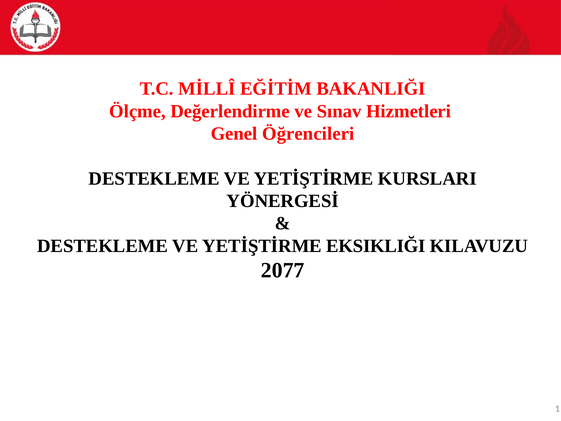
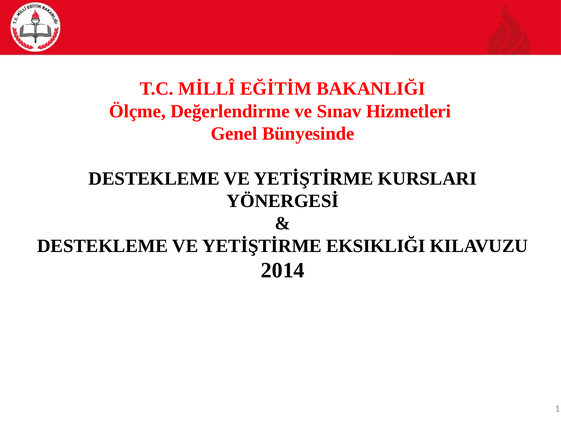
Öğrencileri: Öğrencileri -> Bünyesinde
2077: 2077 -> 2014
